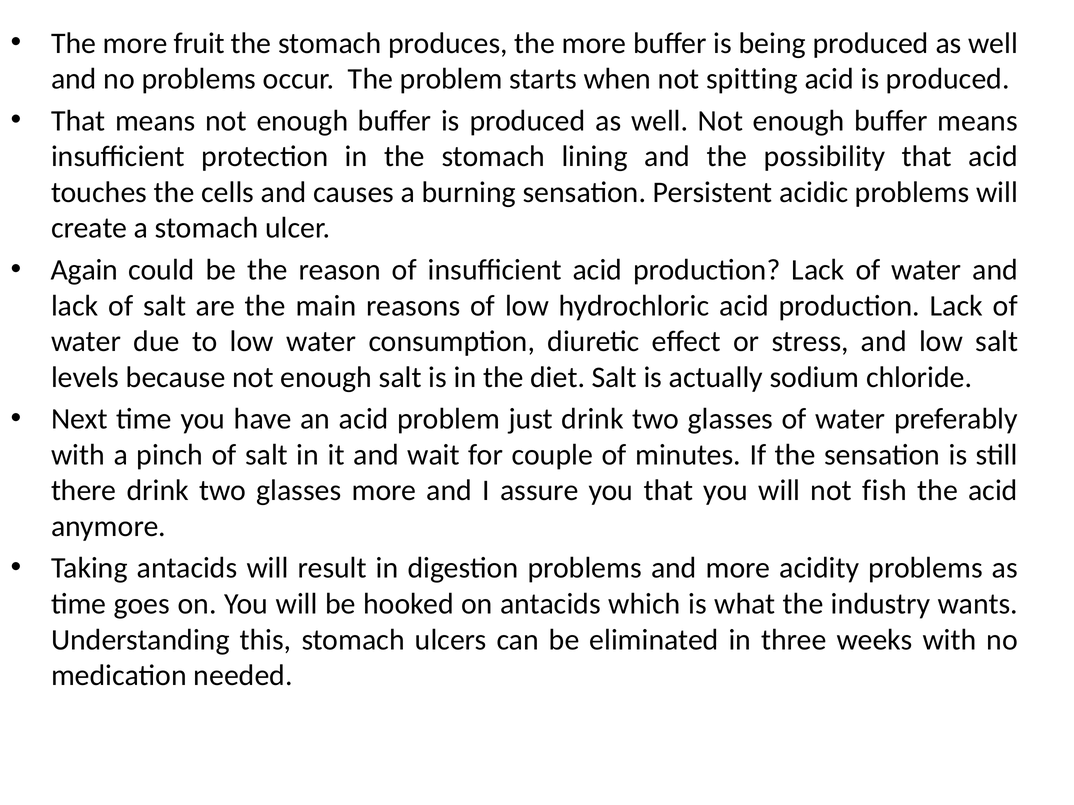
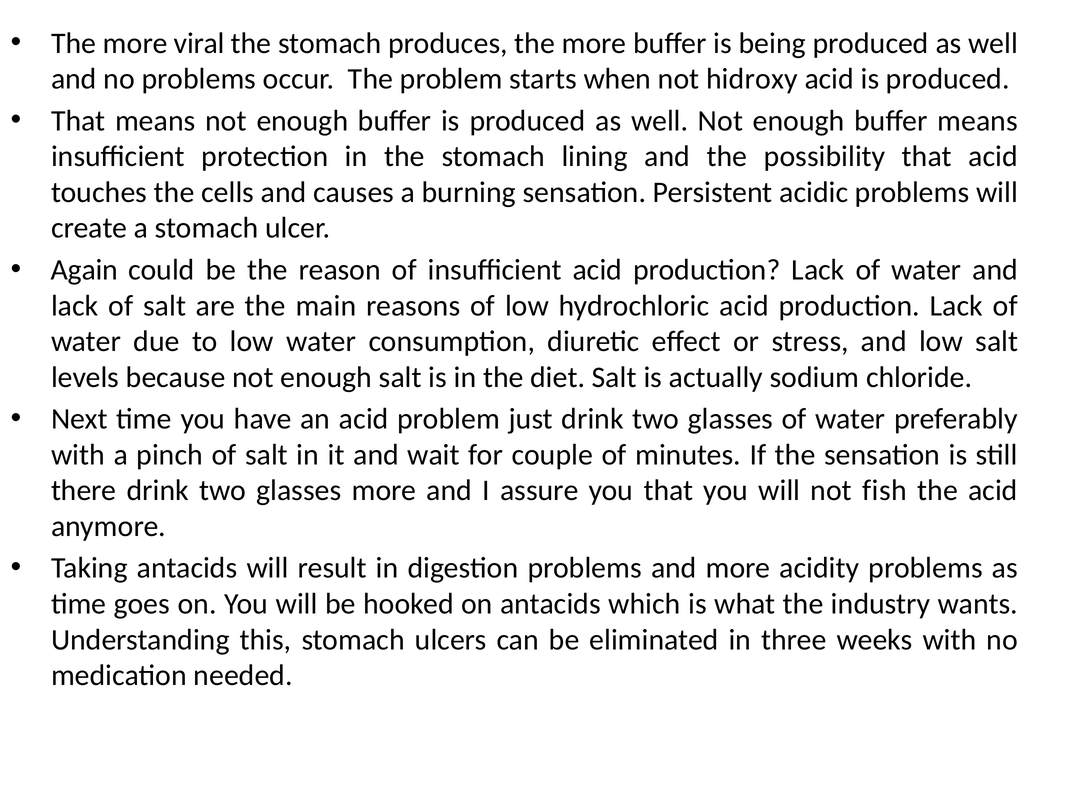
fruit: fruit -> viral
spitting: spitting -> hidroxy
